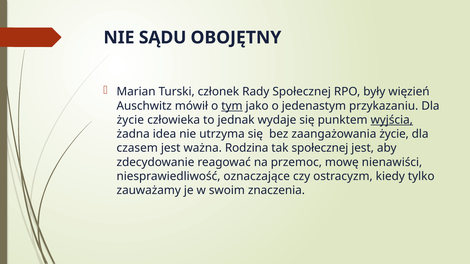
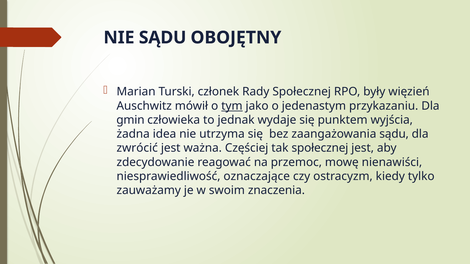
życie at (130, 120): życie -> gmin
wyjścia underline: present -> none
zaangażowania życie: życie -> sądu
czasem: czasem -> zwrócić
Rodzina: Rodzina -> Częściej
